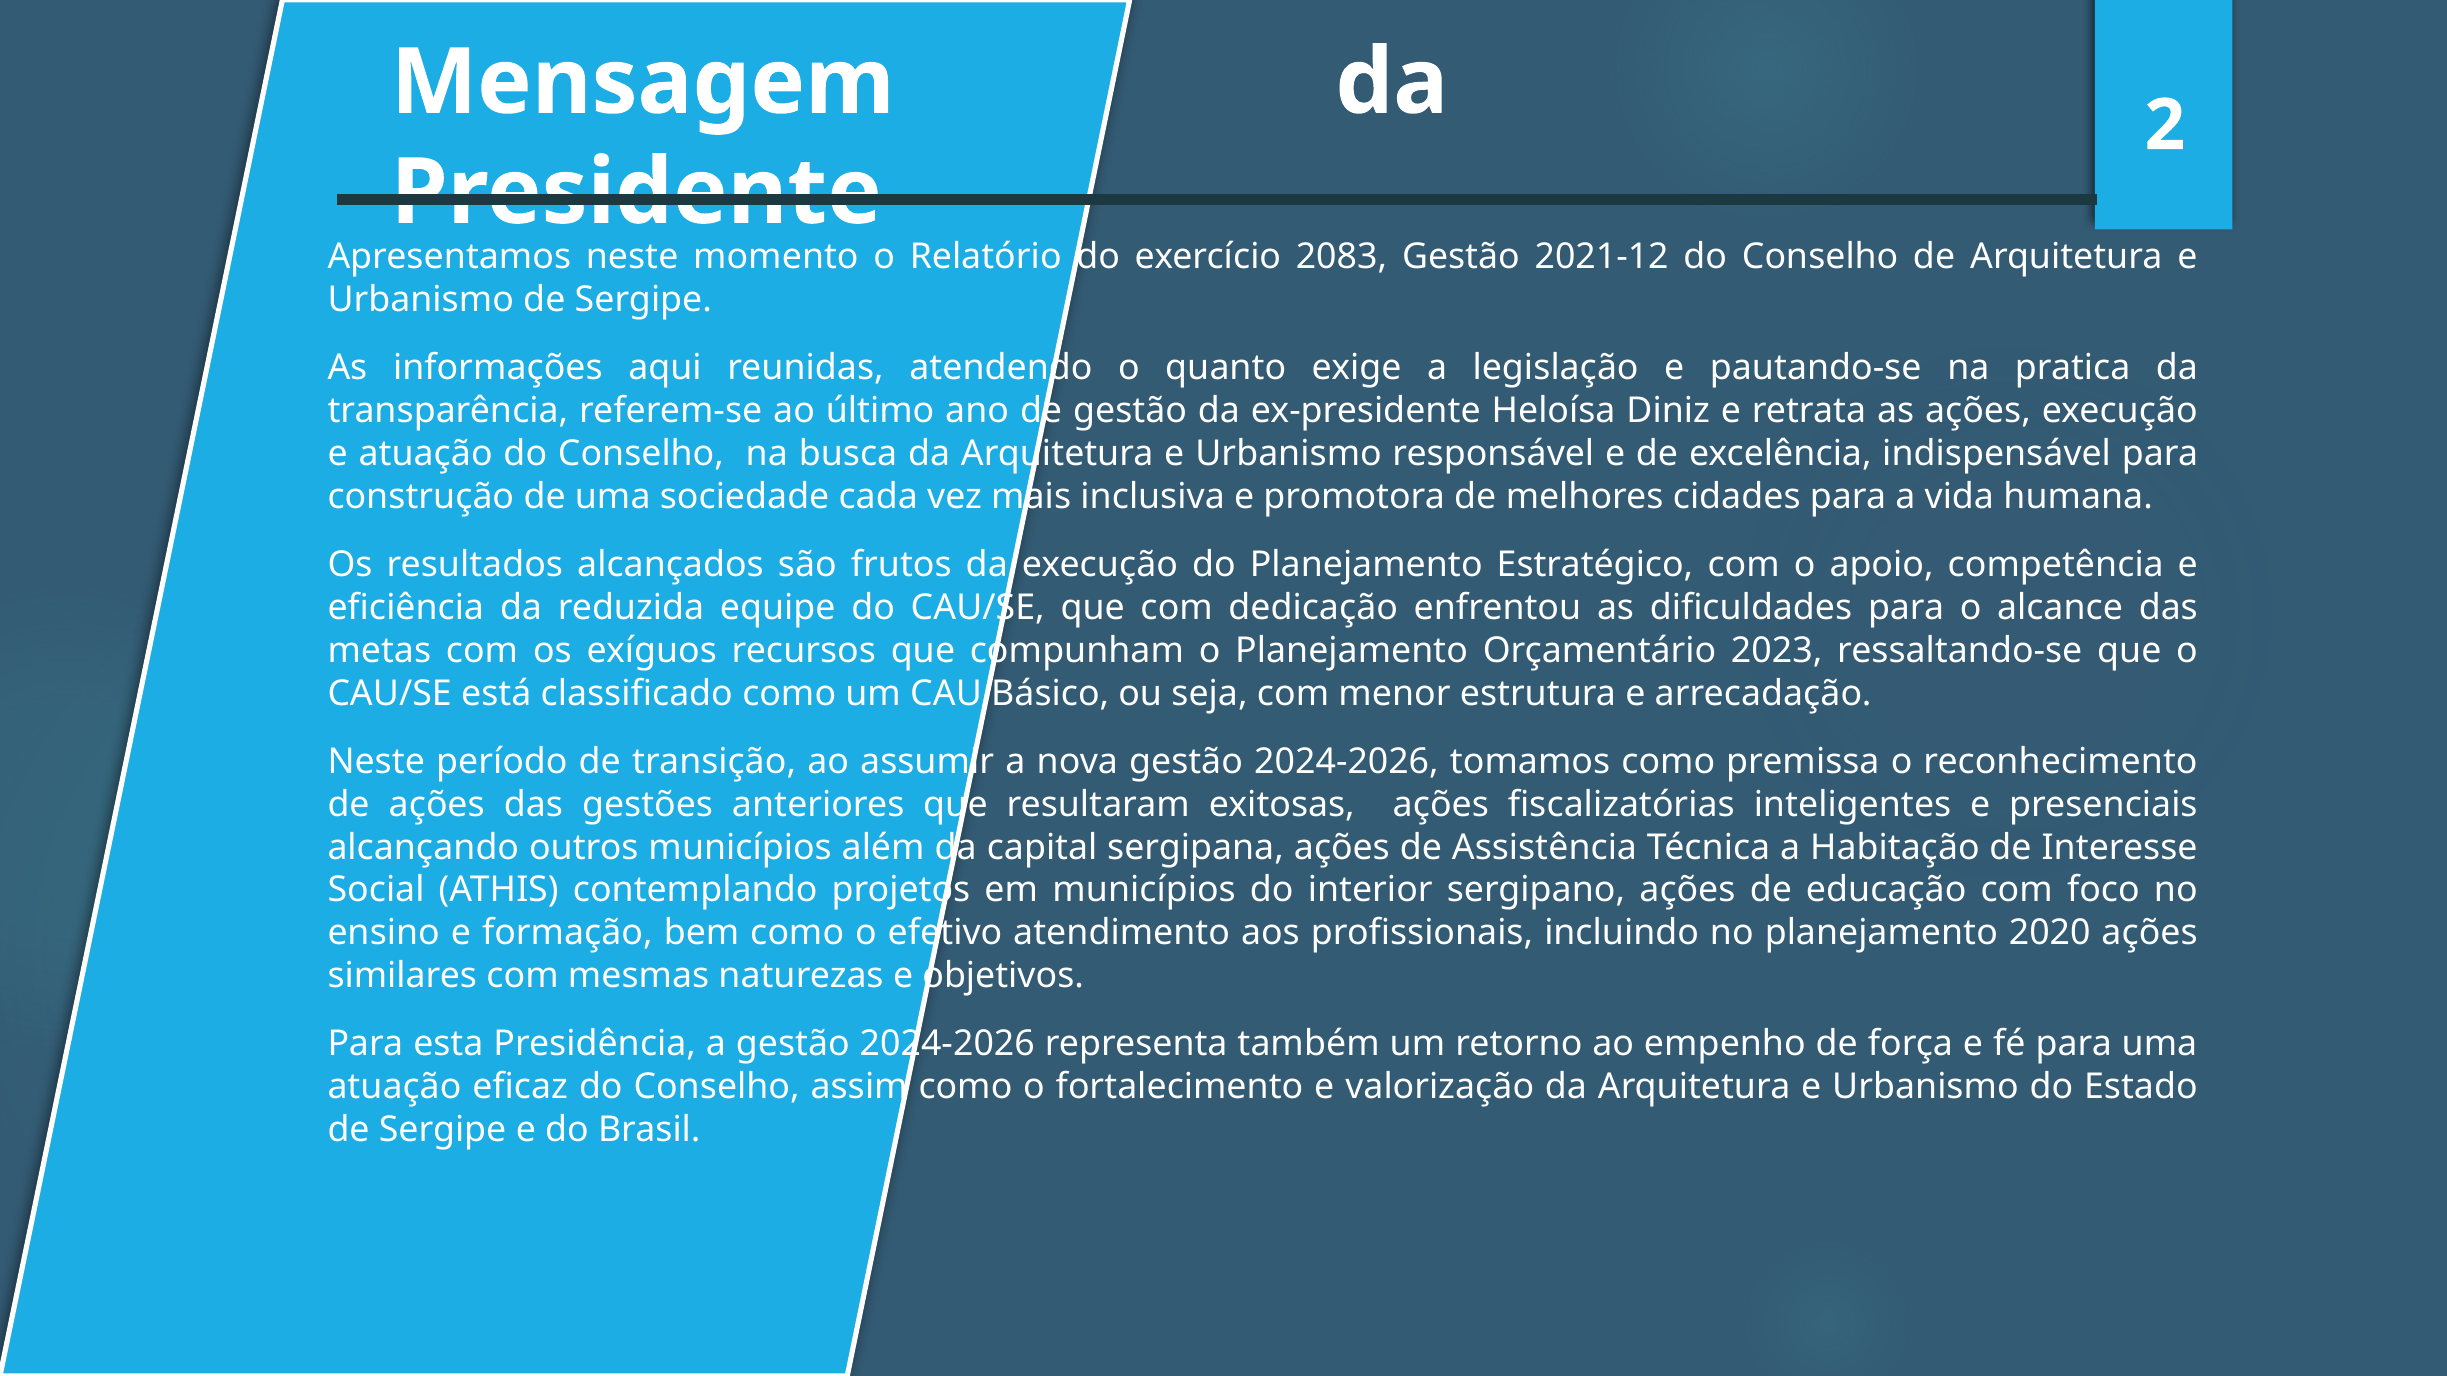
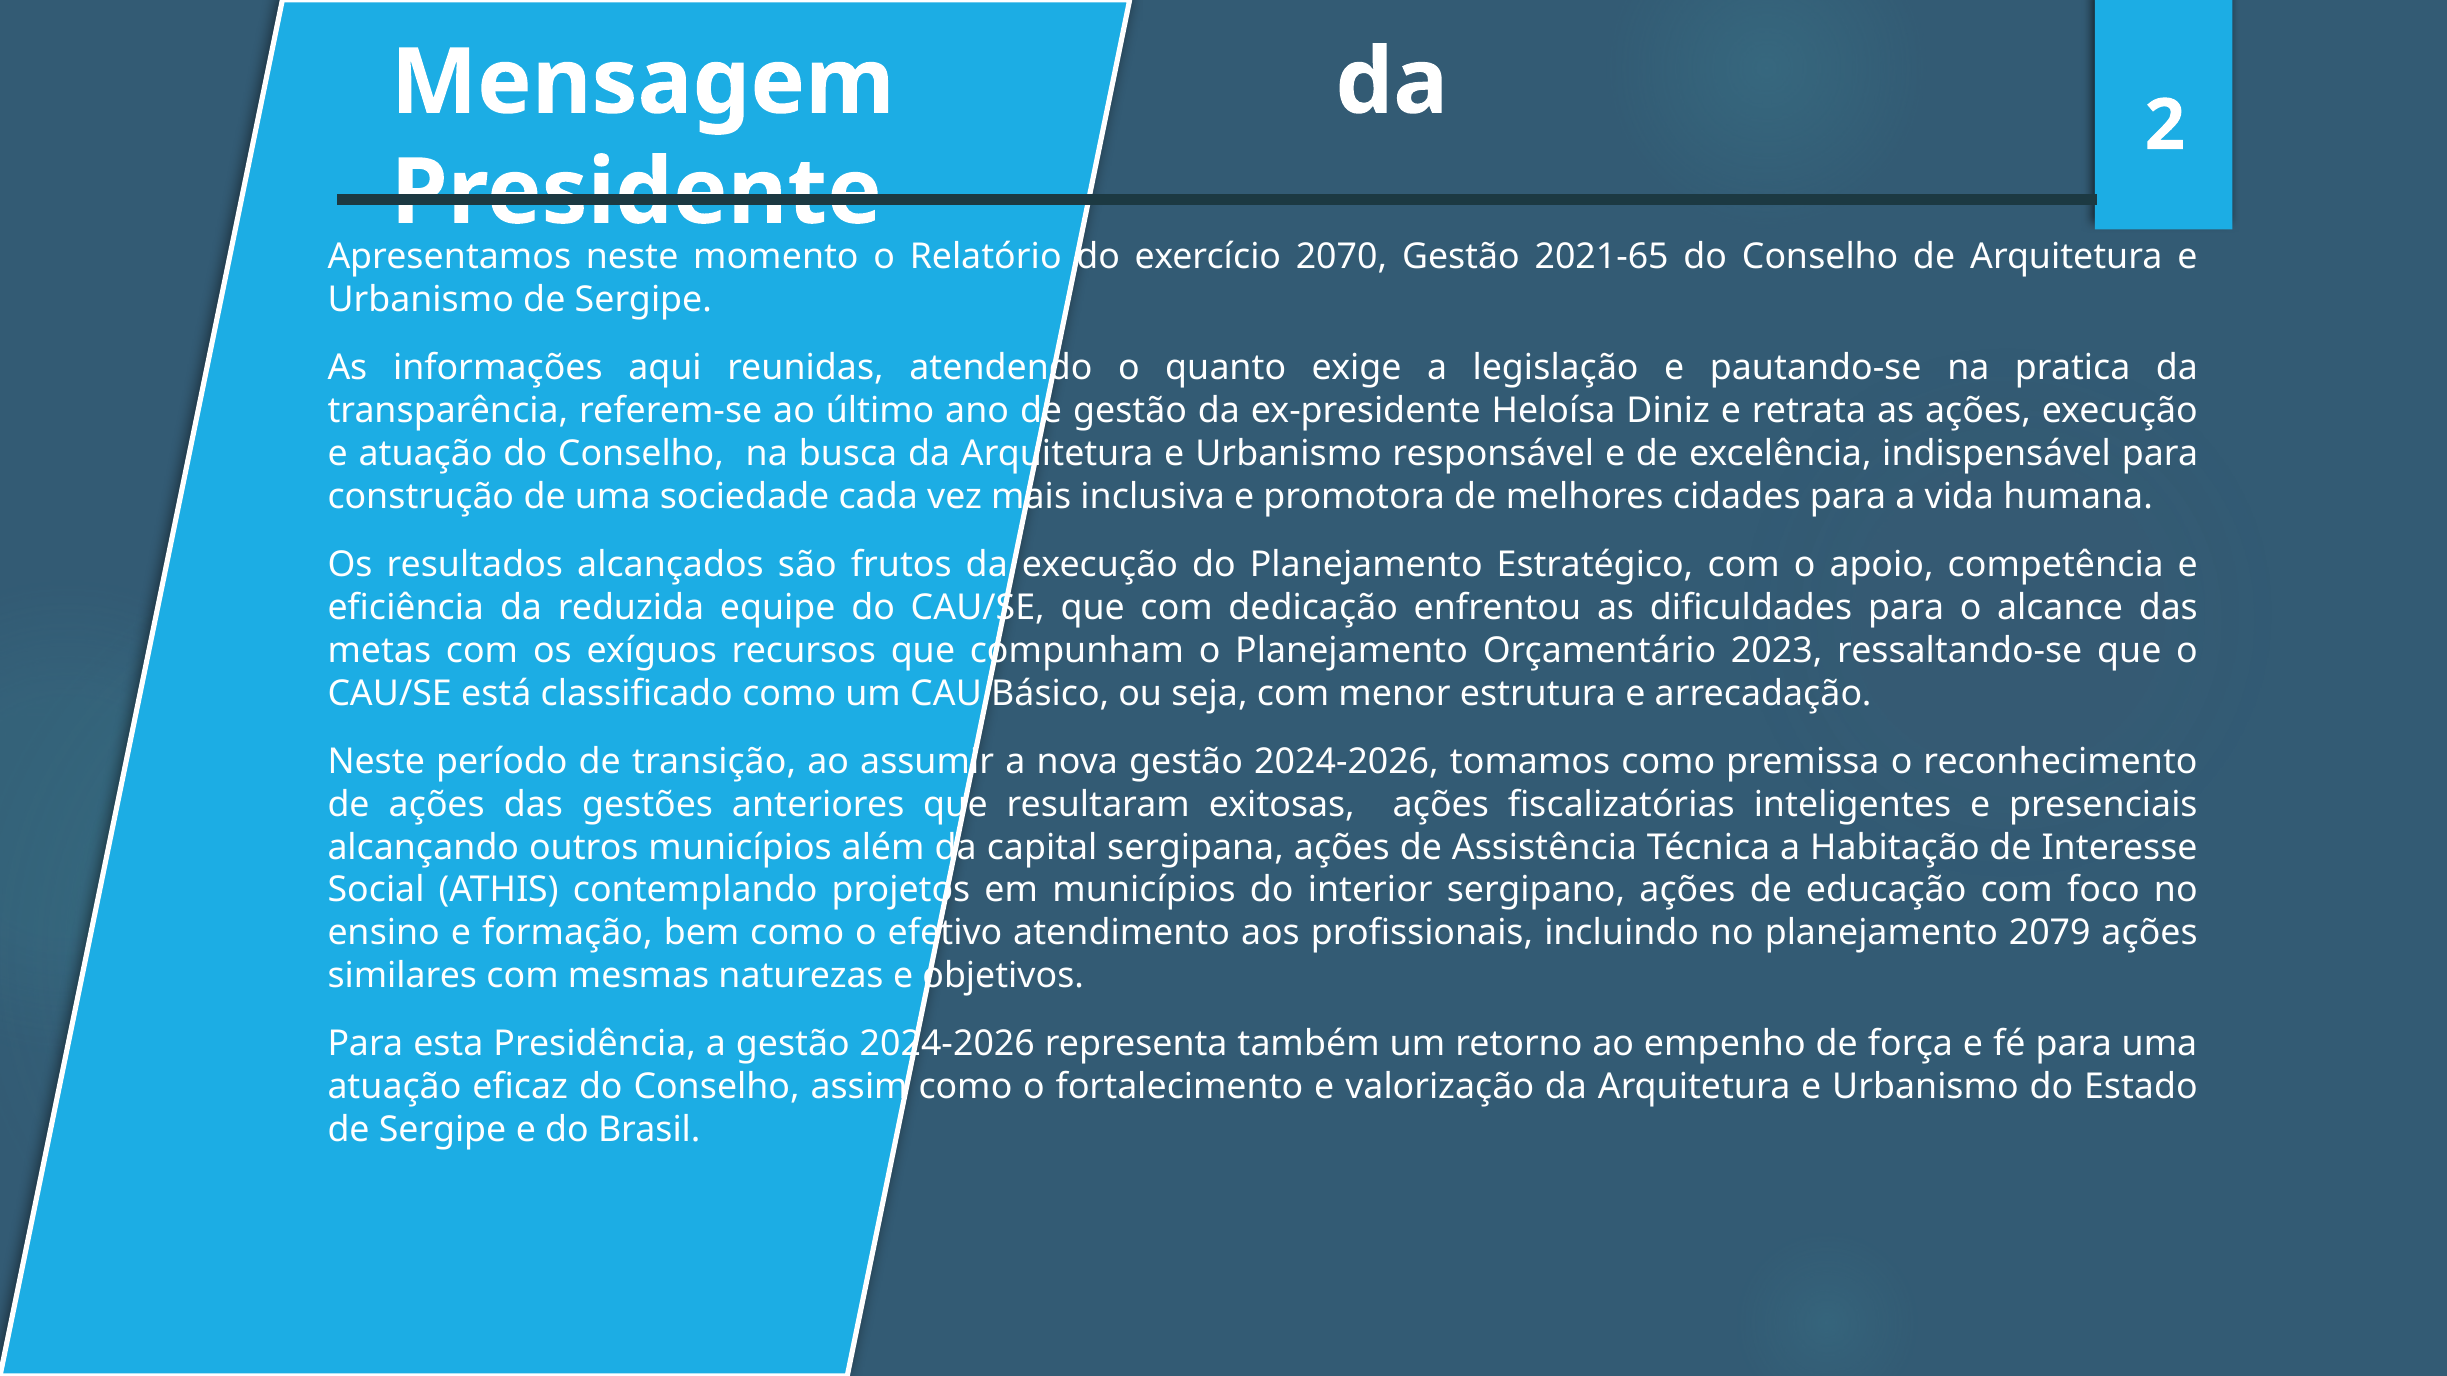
2083: 2083 -> 2070
2021-12: 2021-12 -> 2021-65
2020: 2020 -> 2079
